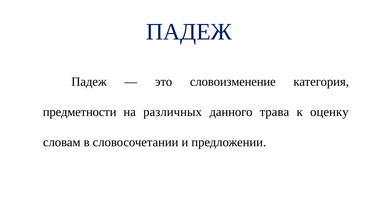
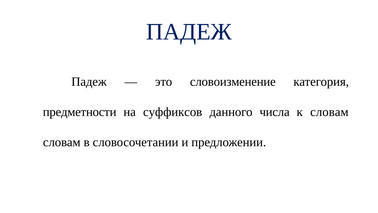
различных: различных -> суффиксов
трава: трава -> числа
к оценку: оценку -> словам
